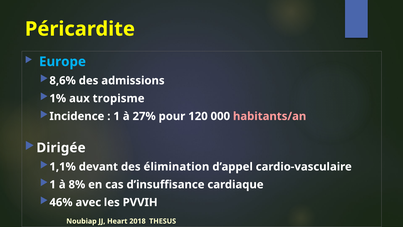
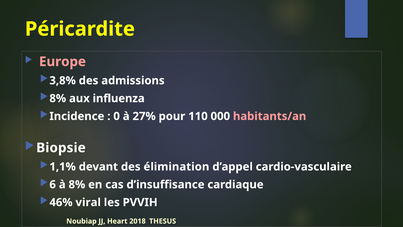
Europe colour: light blue -> pink
8,6%: 8,6% -> 3,8%
1% at (58, 98): 1% -> 8%
tropisme: tropisme -> influenza
1 at (117, 116): 1 -> 0
120: 120 -> 110
Dirigée: Dirigée -> Biopsie
1 at (53, 184): 1 -> 6
avec: avec -> viral
